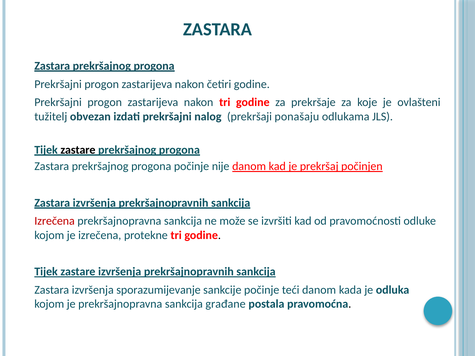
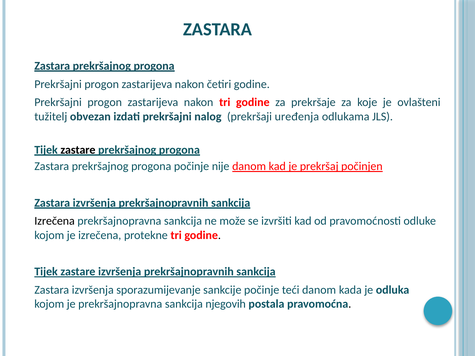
ponašaju: ponašaju -> uređenja
Izrečena at (55, 221) colour: red -> black
građane: građane -> njegovih
